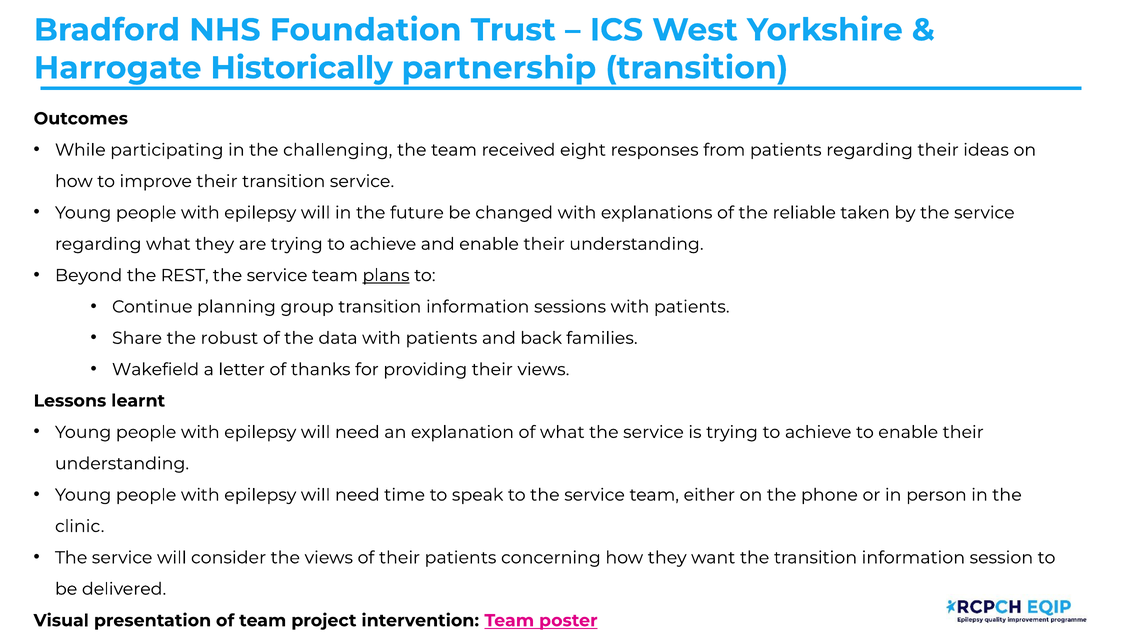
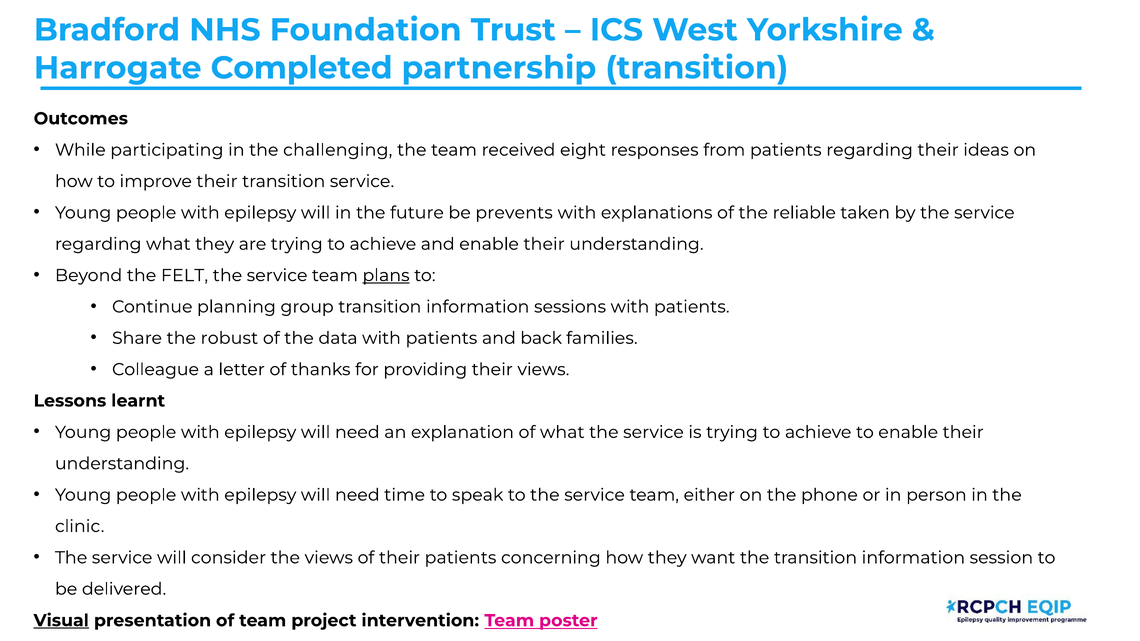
Historically: Historically -> Completed
changed: changed -> prevents
REST: REST -> FELT
Wakefield: Wakefield -> Colleague
Visual underline: none -> present
